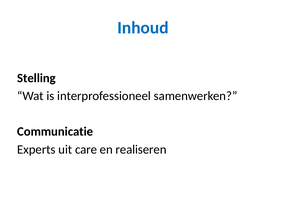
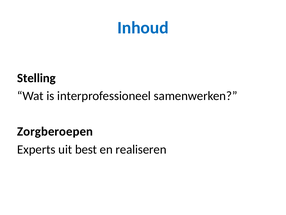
Communicatie: Communicatie -> Zorgberoepen
care: care -> best
